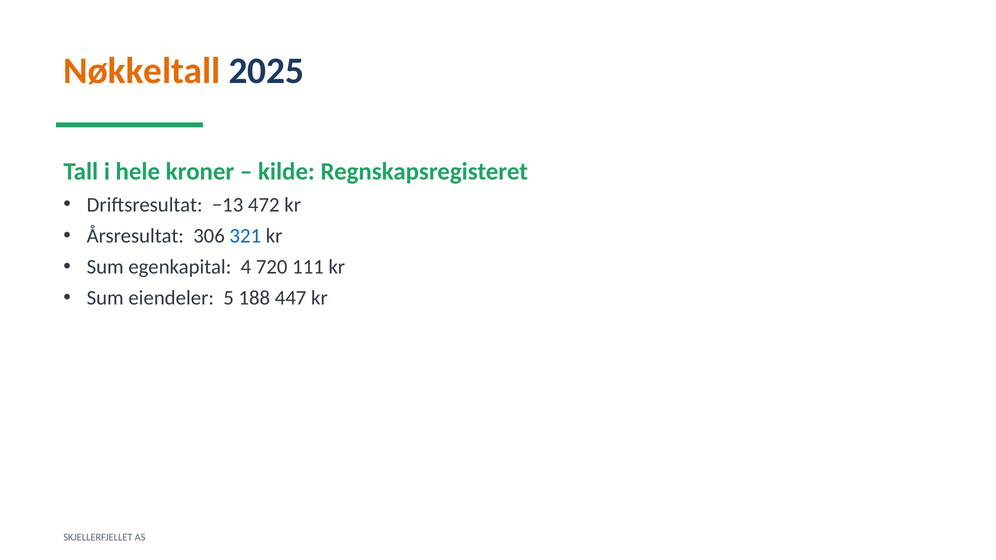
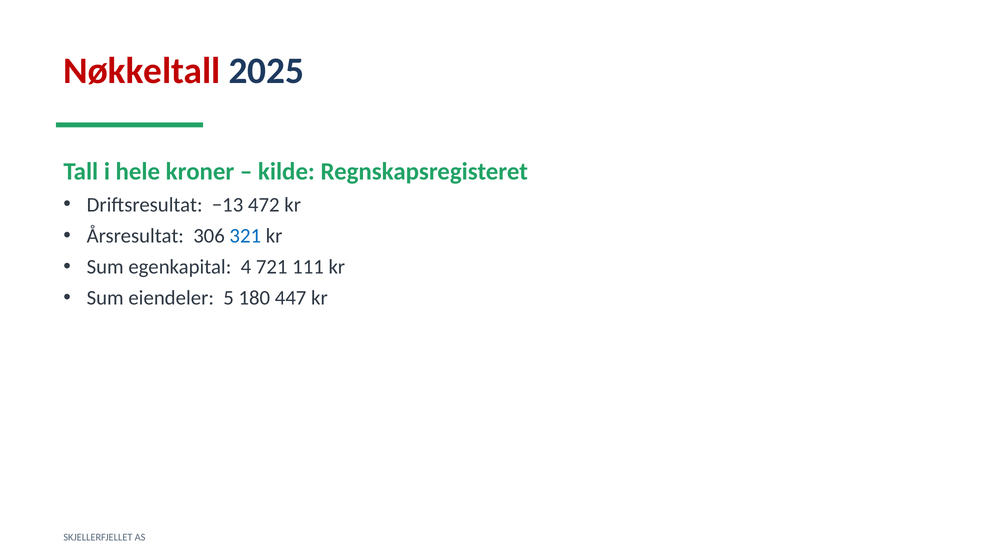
Nøkkeltall colour: orange -> red
720: 720 -> 721
188: 188 -> 180
